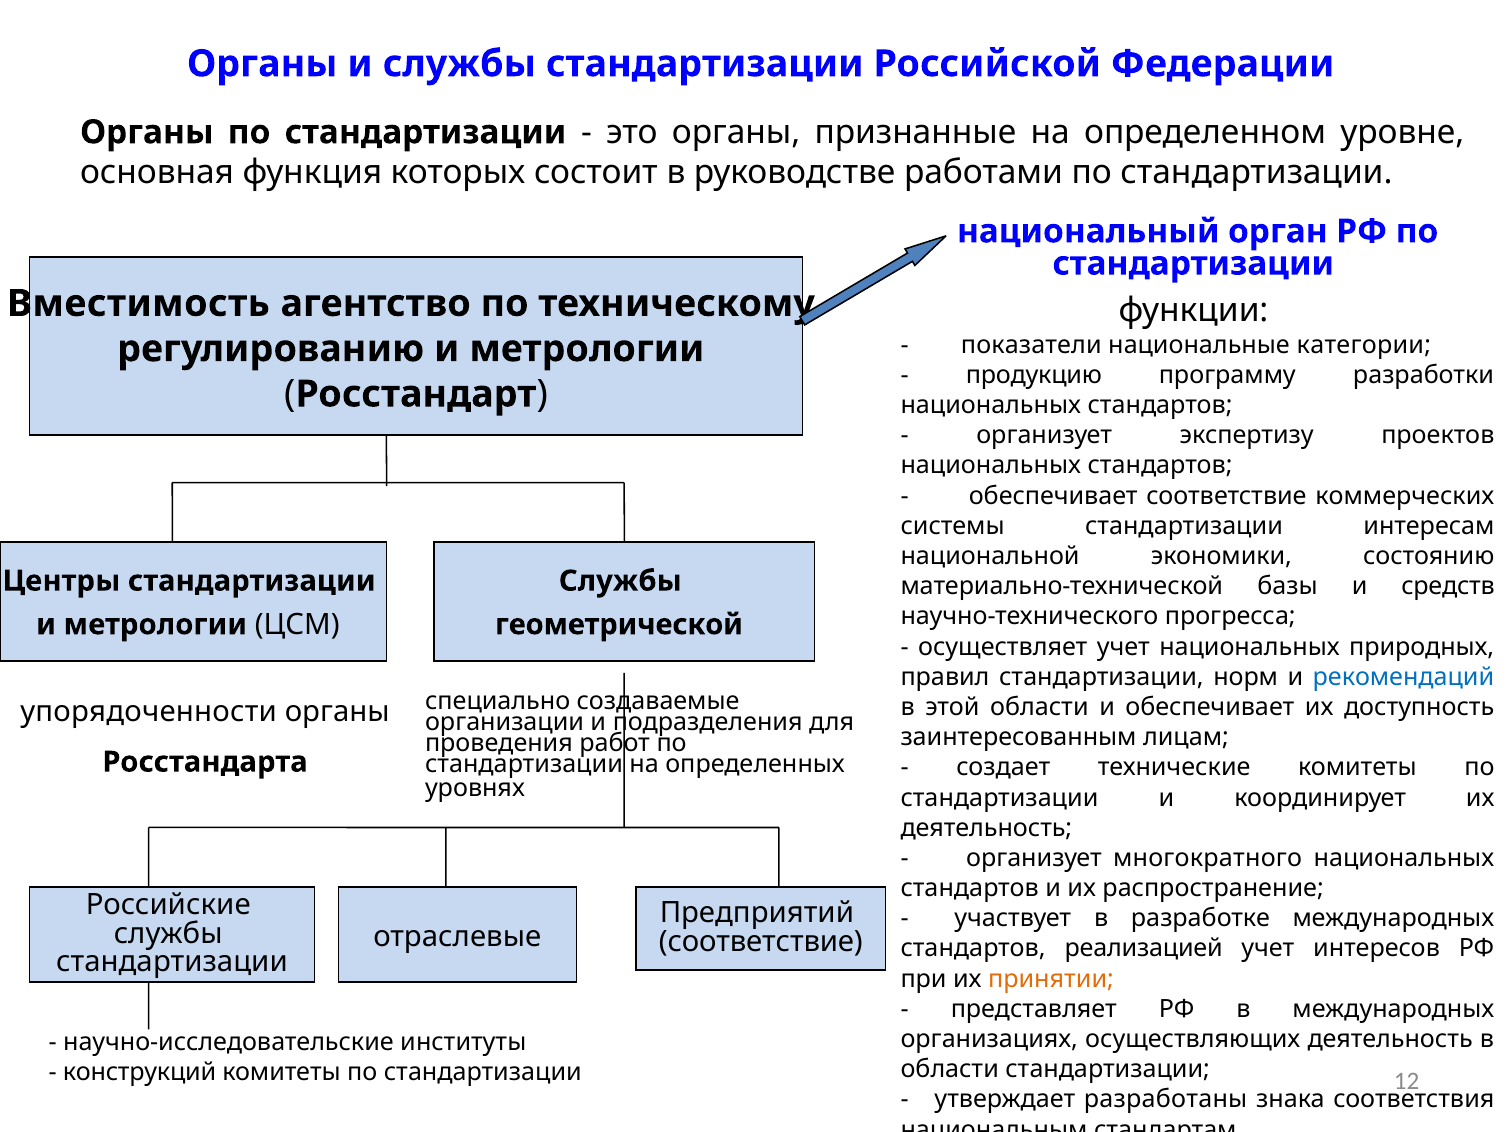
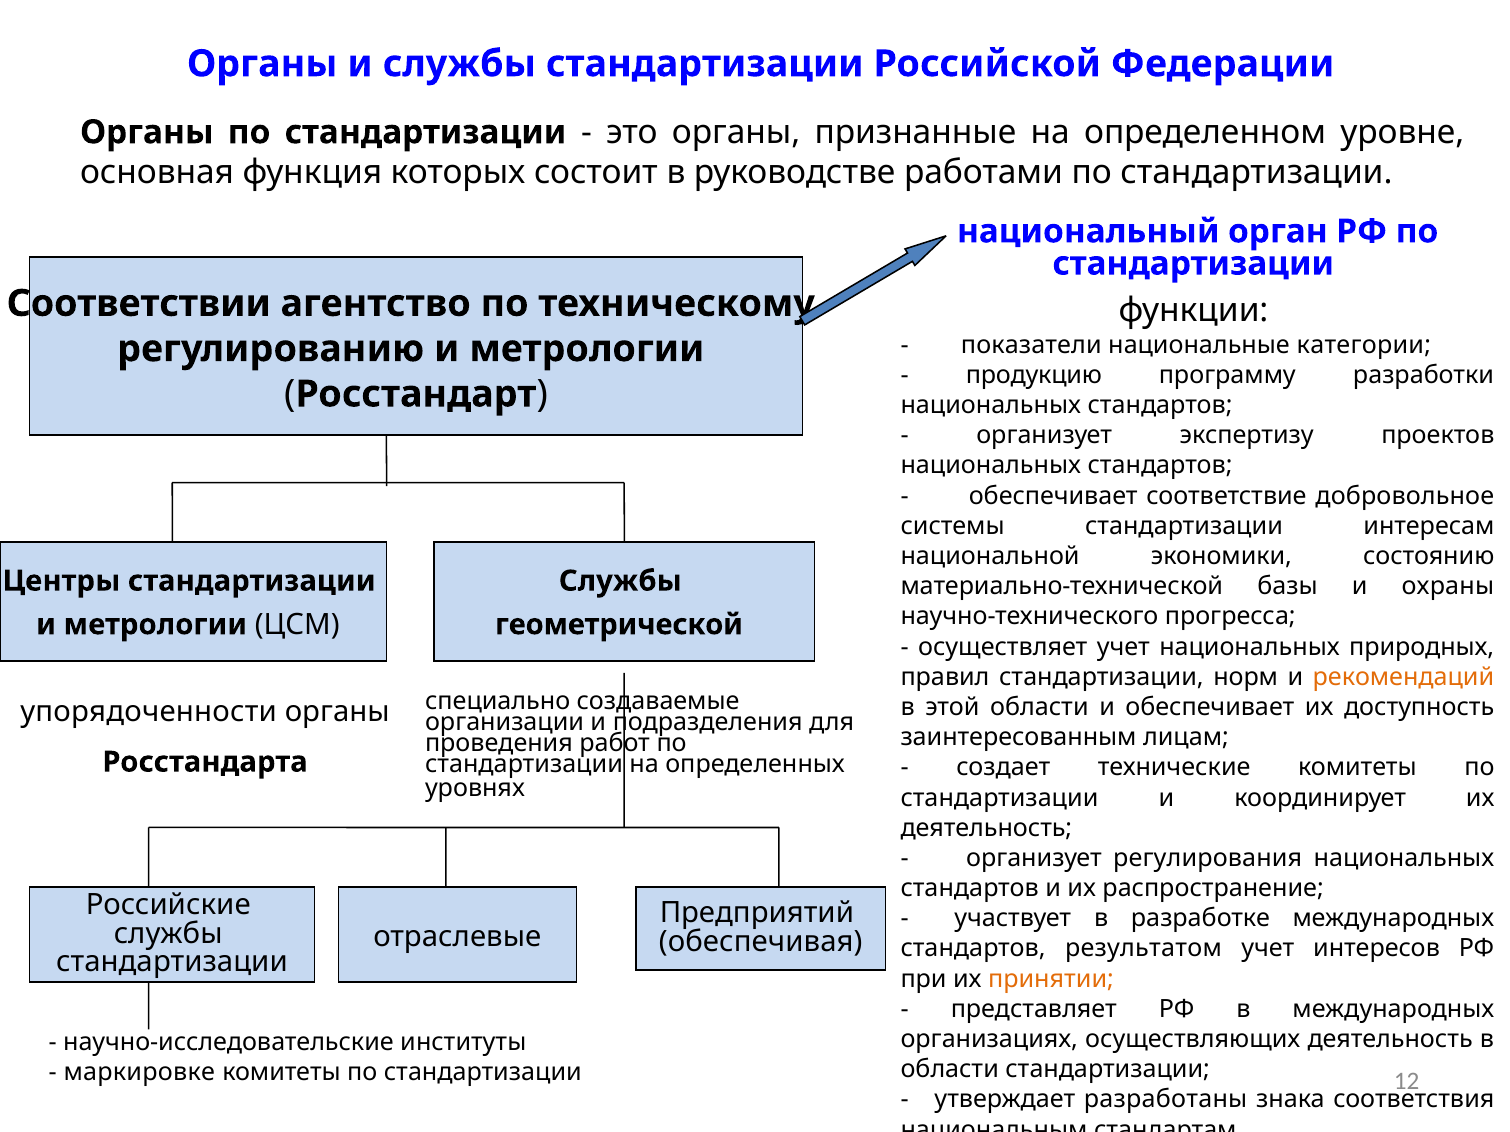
Вместимость: Вместимость -> Соответствии
коммерческих: коммерческих -> добровольное
средств: средств -> охраны
рекомендаций colour: blue -> orange
многократного: многократного -> регулирования
соответствие at (761, 942): соответствие -> обеспечивая
реализацией: реализацией -> результатом
конструкций: конструкций -> маркировке
